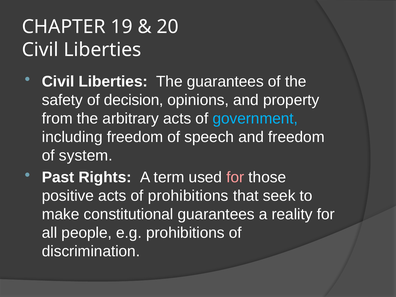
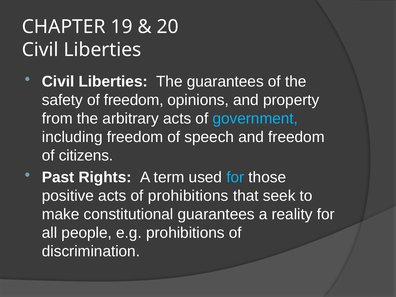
of decision: decision -> freedom
system: system -> citizens
for at (235, 177) colour: pink -> light blue
